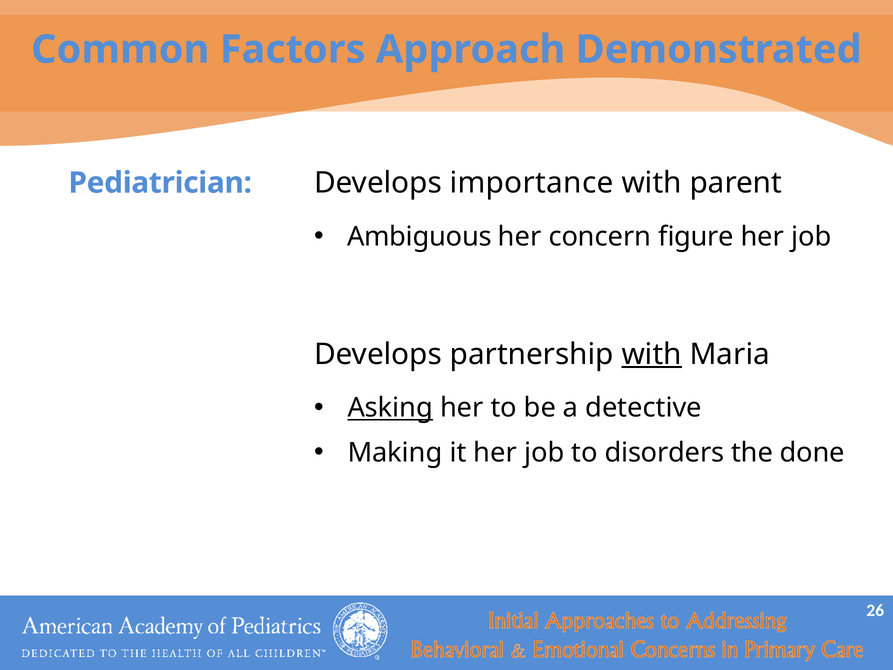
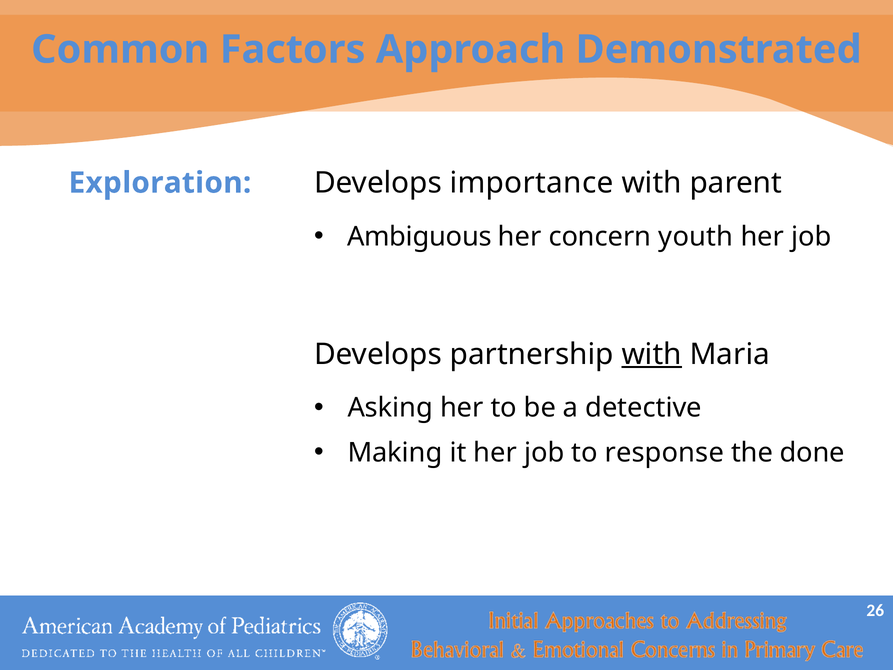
Pediatrician: Pediatrician -> Exploration
figure: figure -> youth
Asking underline: present -> none
disorders: disorders -> response
